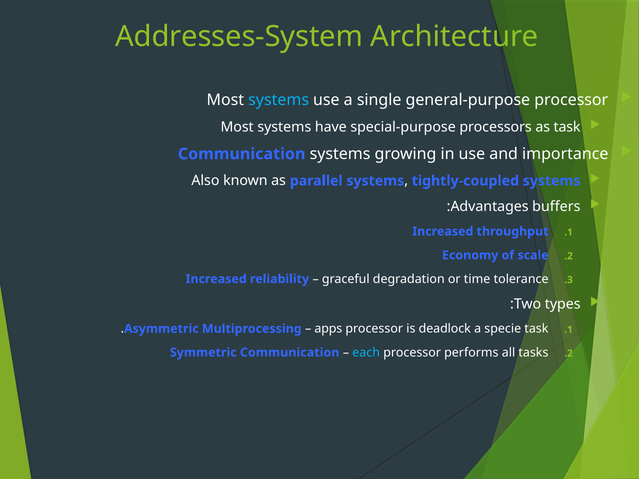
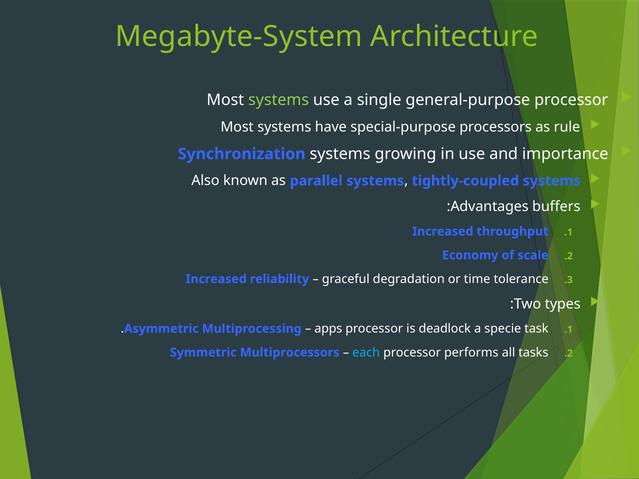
Addresses-System: Addresses-System -> Megabyte-System
systems at (279, 100) colour: light blue -> light green
as task: task -> rule
Communication at (242, 154): Communication -> Synchronization
Symmetric Communication: Communication -> Multiprocessors
